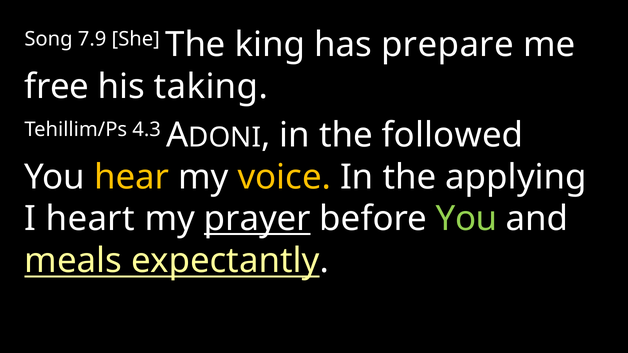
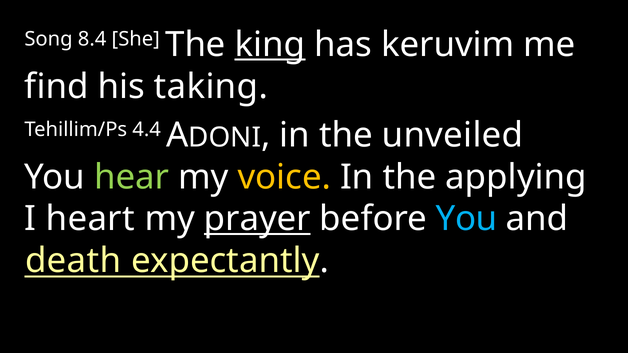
7.9: 7.9 -> 8.4
king underline: none -> present
prepare: prepare -> keruvim
free: free -> find
4.3: 4.3 -> 4.4
followed: followed -> unveiled
hear colour: yellow -> light green
You at (466, 219) colour: light green -> light blue
meals: meals -> death
